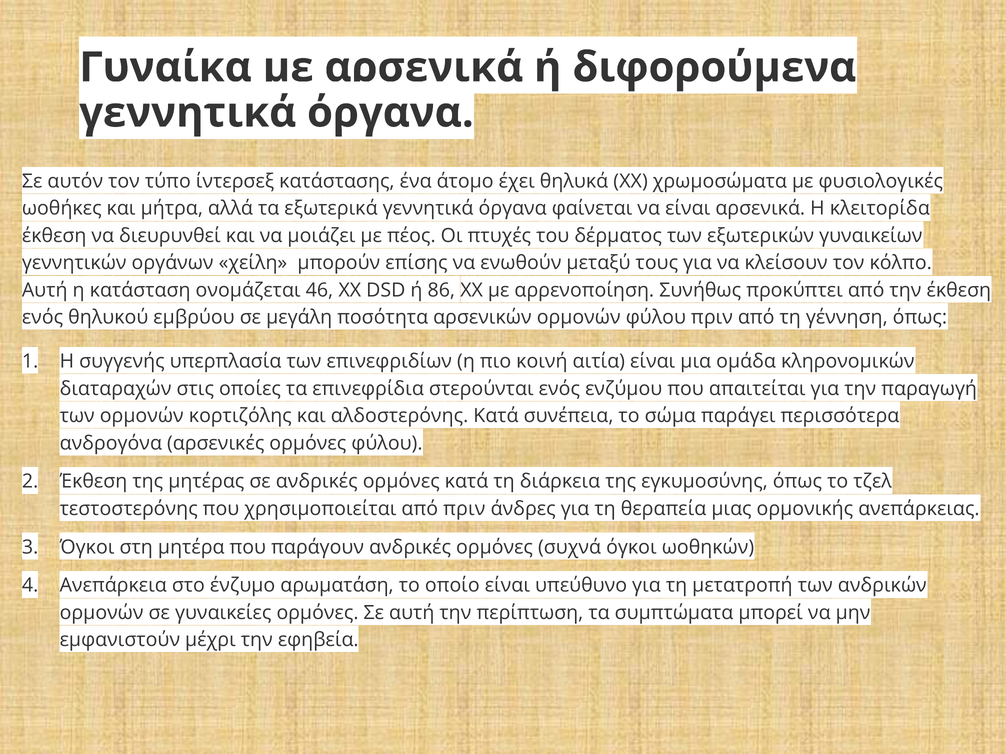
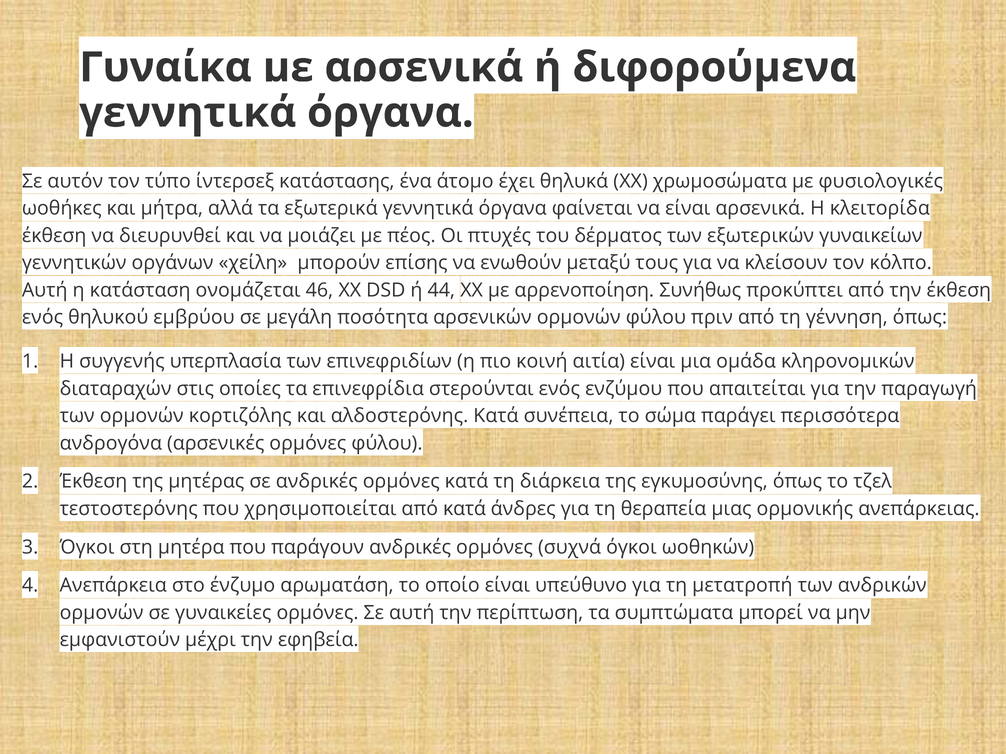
86: 86 -> 44
από πριν: πριν -> κατά
